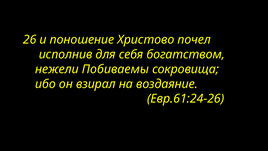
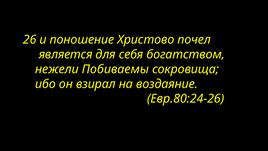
исполнив: исполнив -> является
Евр.61:24-26: Евр.61:24-26 -> Евр.80:24-26
